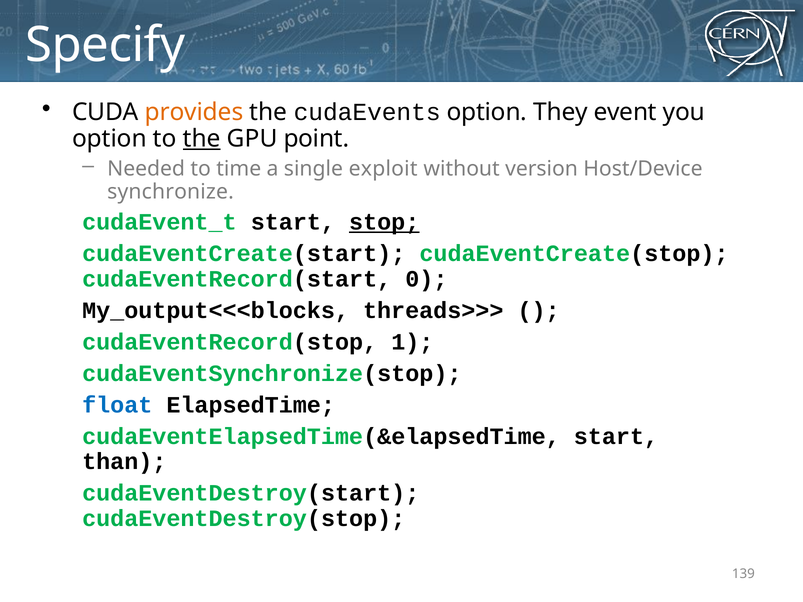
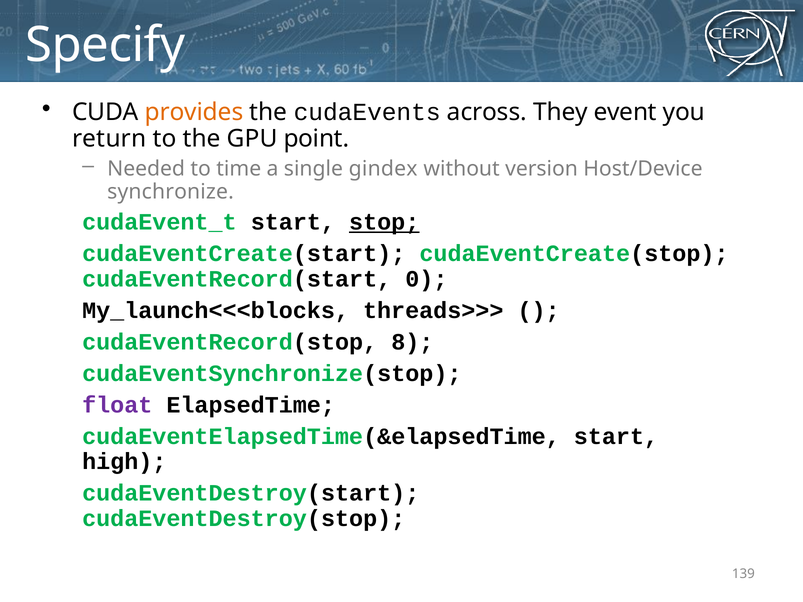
cudaEvents option: option -> across
option at (109, 139): option -> return
the at (202, 139) underline: present -> none
exploit: exploit -> gindex
My_output<<<blocks: My_output<<<blocks -> My_launch<<<blocks
1: 1 -> 8
float colour: blue -> purple
than: than -> high
